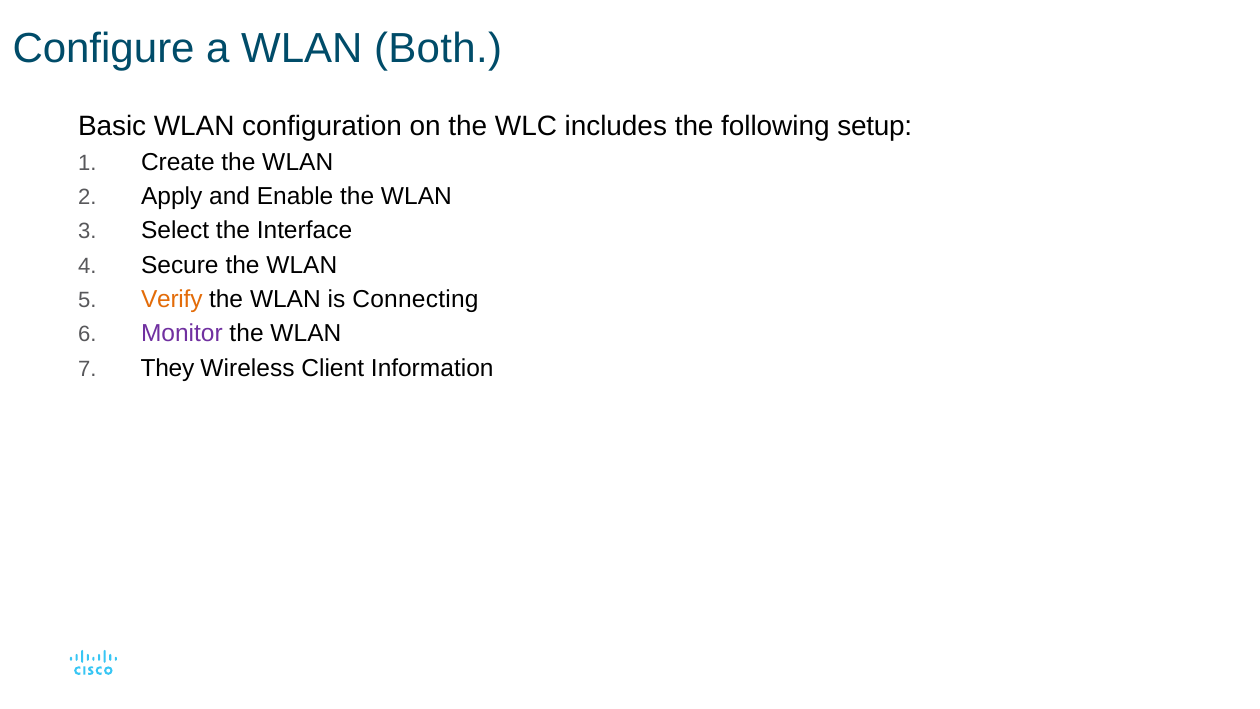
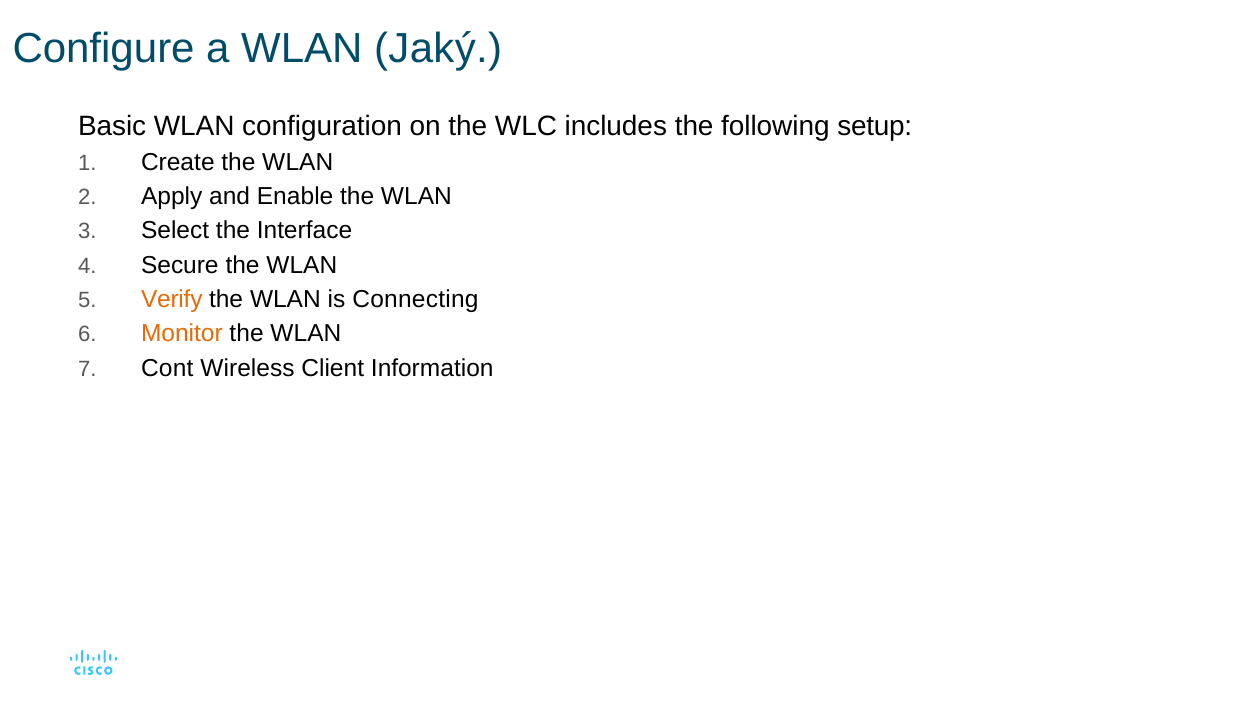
Both: Both -> Jaký
Monitor colour: purple -> orange
They: They -> Cont
